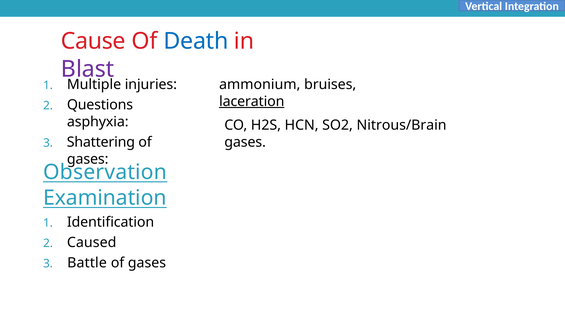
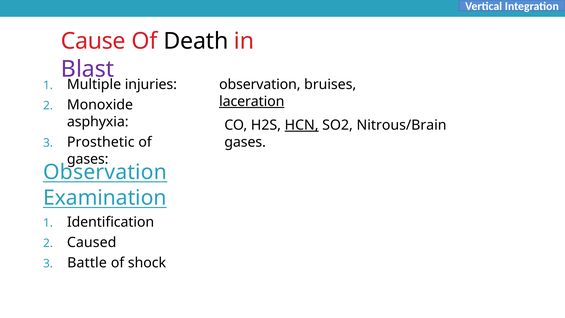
Death colour: blue -> black
ammonium at (260, 84): ammonium -> observation
Questions: Questions -> Monoxide
HCN underline: none -> present
Shattering: Shattering -> Prosthetic
gases at (147, 263): gases -> shock
